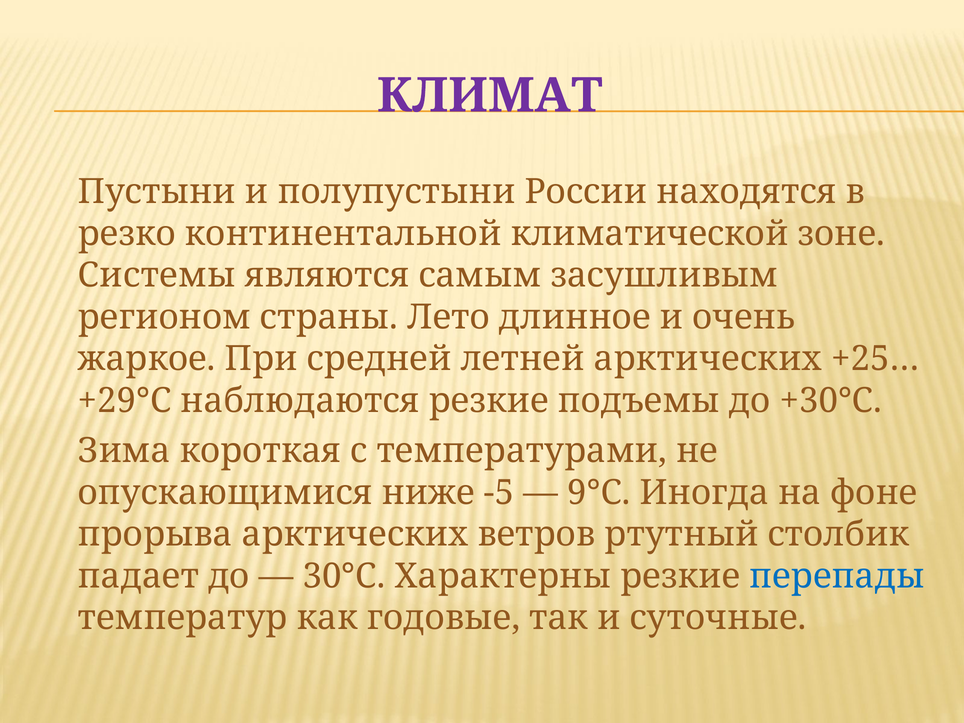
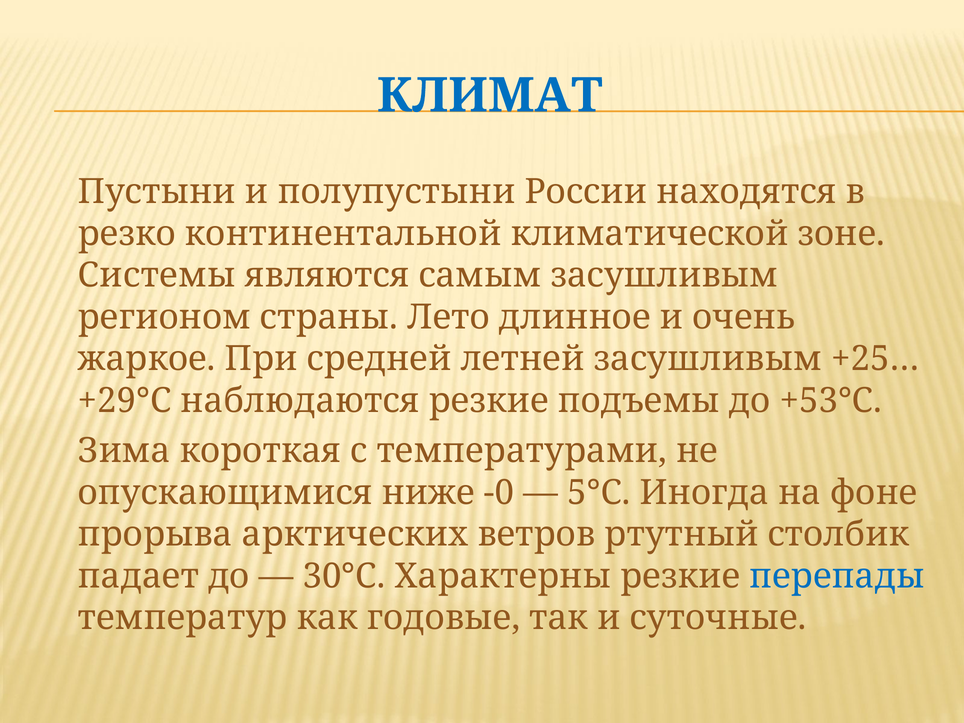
КЛИМАТ colour: purple -> blue
летней арктических: арктических -> засушливым
+30°С: +30°С -> +53°С
-5: -5 -> -0
9°С: 9°С -> 5°С
